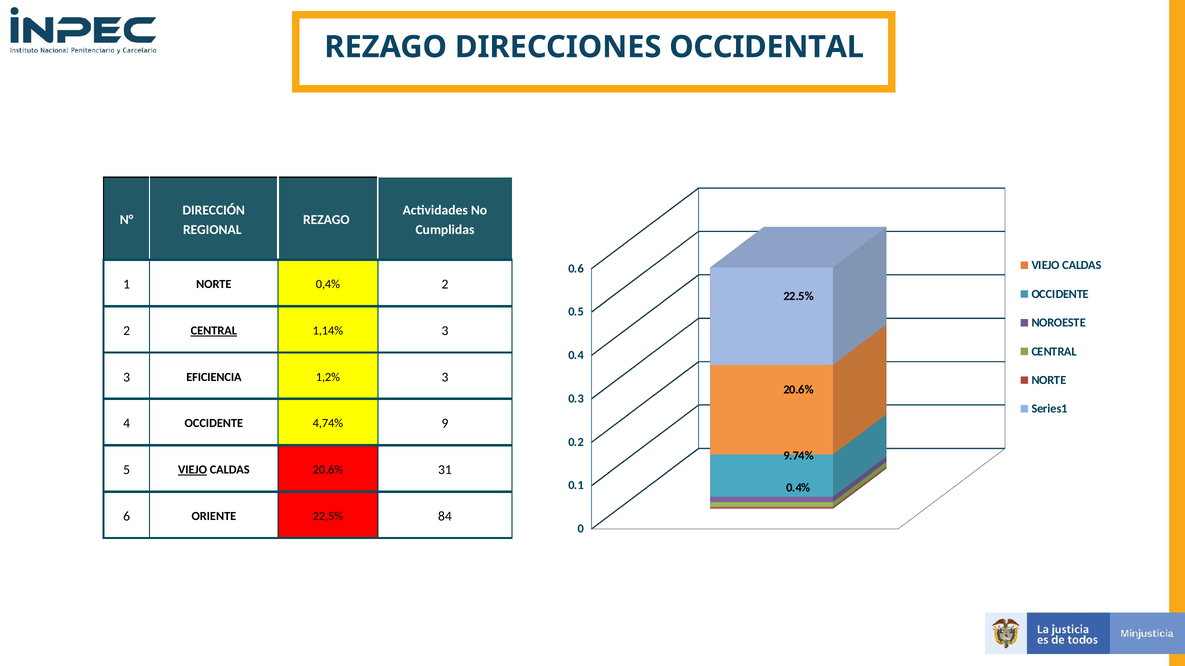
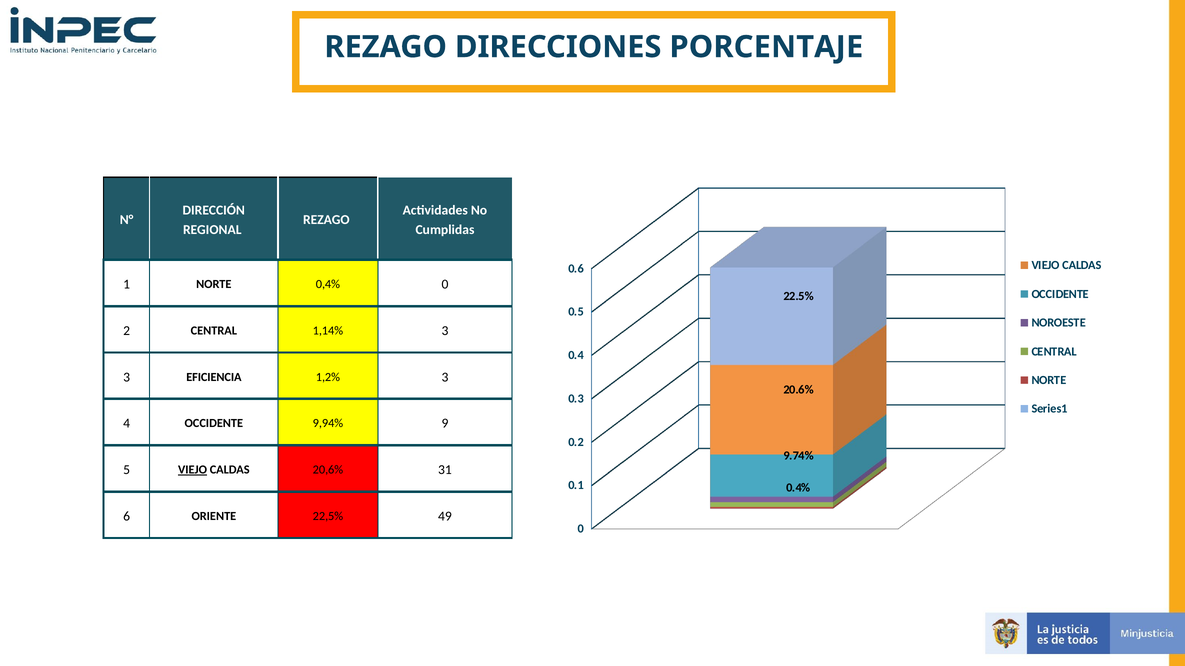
OCCIDENTAL: OCCIDENTAL -> PORCENTAJE
0,4% 2: 2 -> 0
CENTRAL at (214, 331) underline: present -> none
4,74%: 4,74% -> 9,94%
84: 84 -> 49
